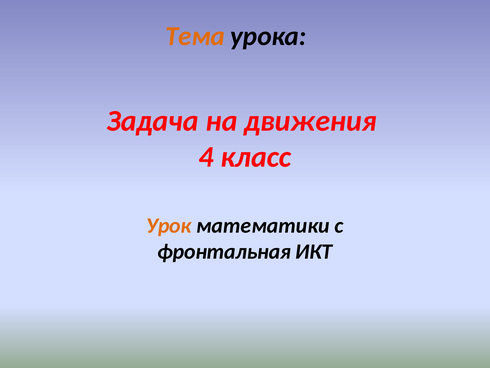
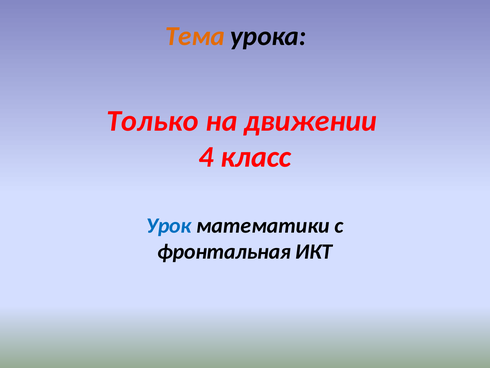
Задача: Задача -> Только
движения: движения -> движении
Урок colour: orange -> blue
